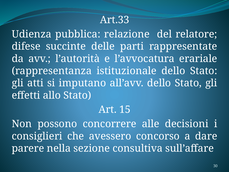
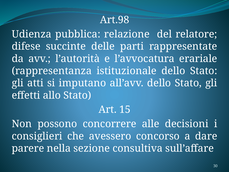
Art.33: Art.33 -> Art.98
